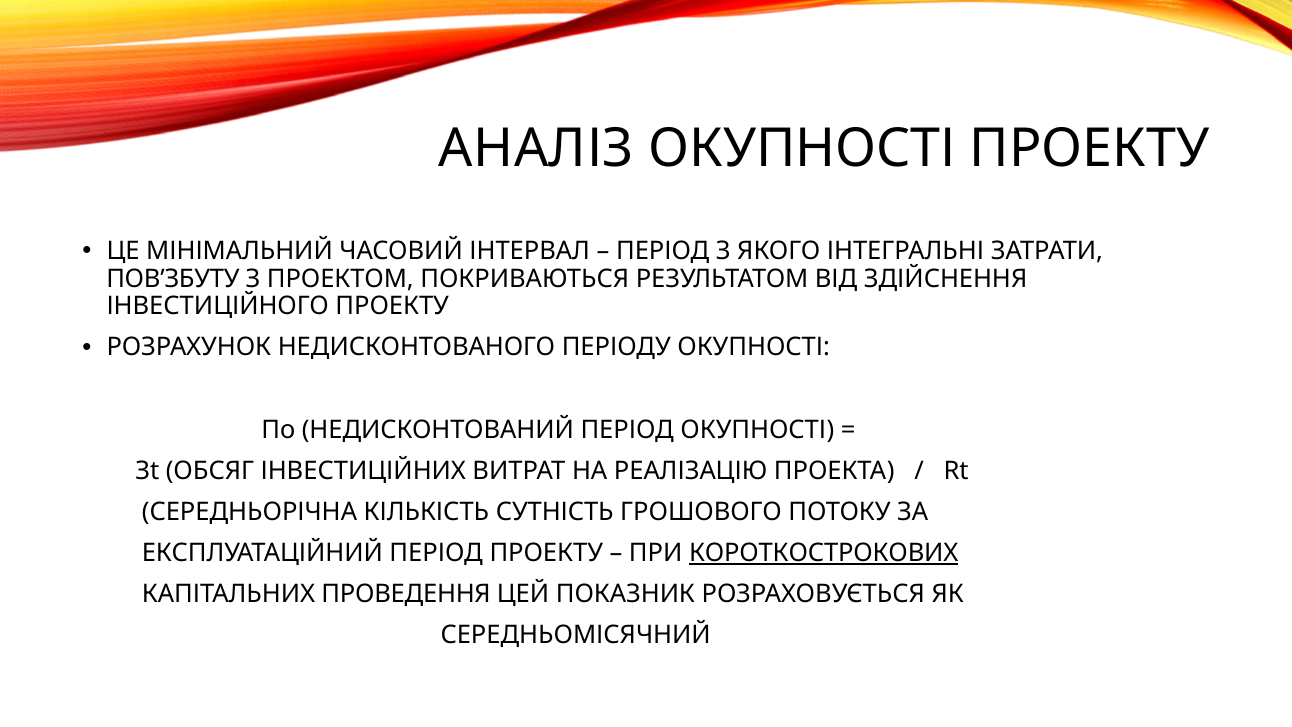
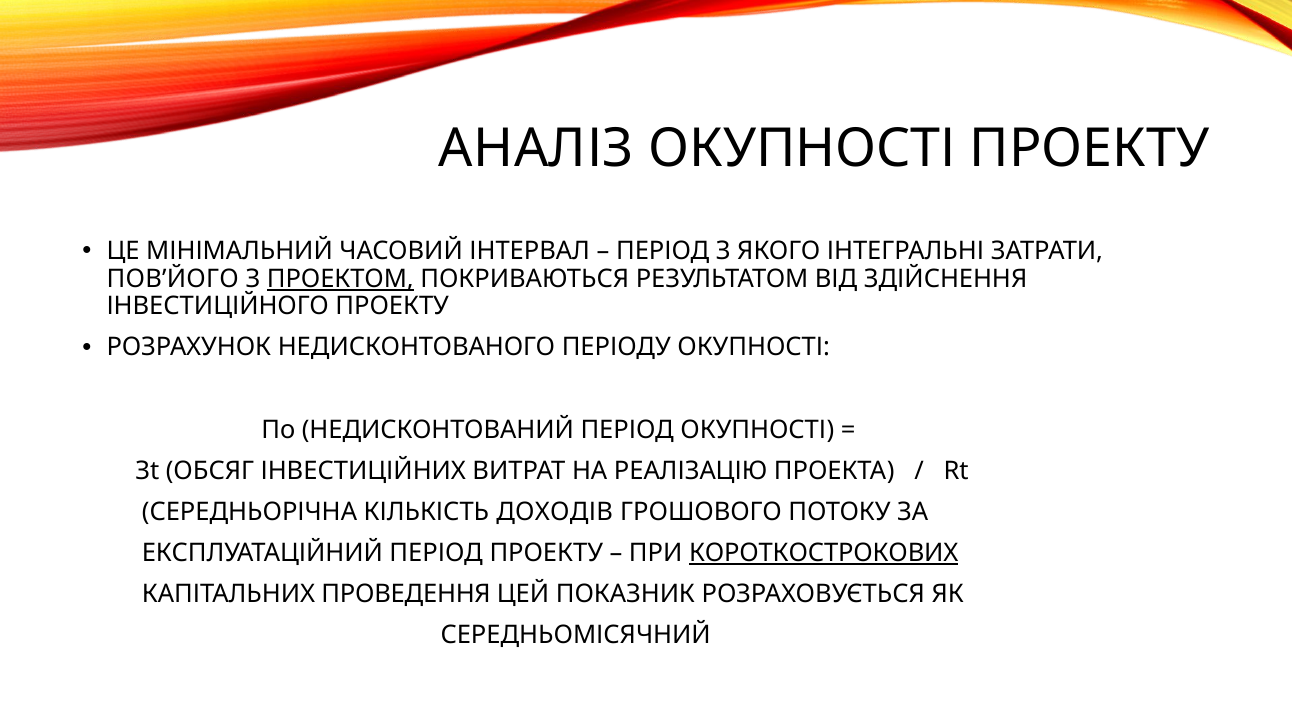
ПОВ’ЗБУТУ: ПОВ’ЗБУТУ -> ПОВ’ЙОГО
ПРОЕКТОМ underline: none -> present
СУТНІСТЬ: СУТНІСТЬ -> ДОХОДІВ
